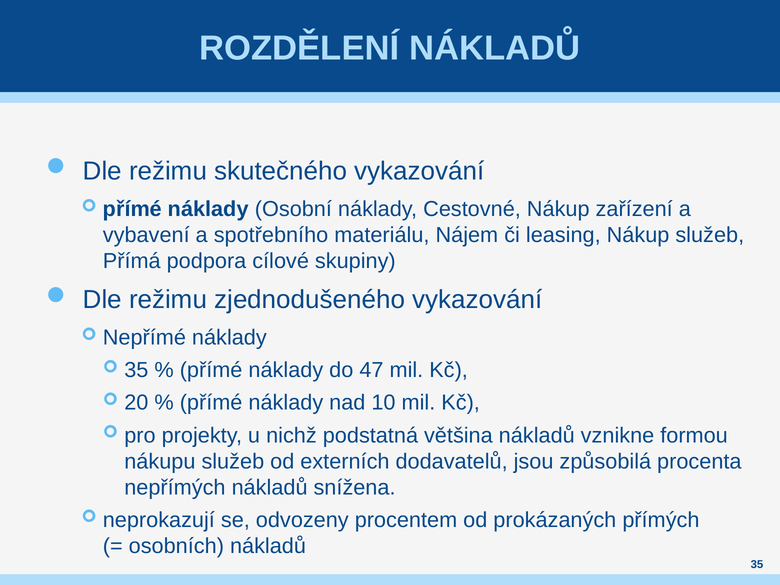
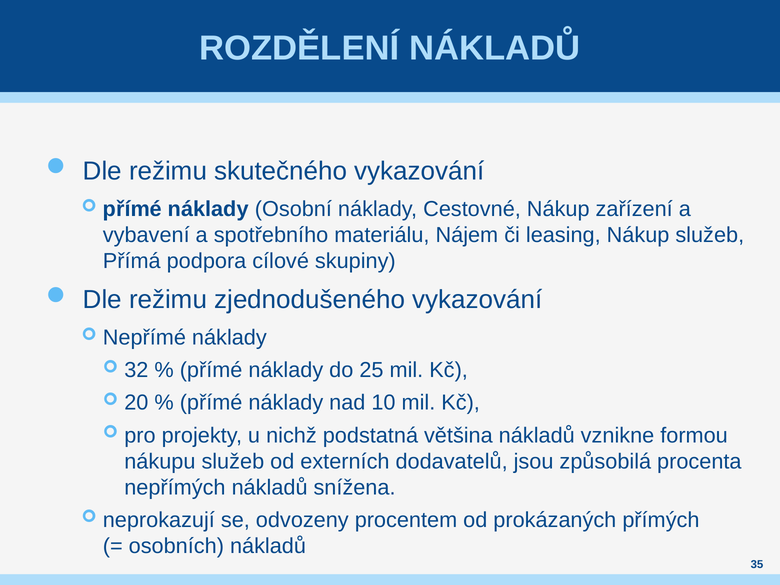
35 at (136, 370): 35 -> 32
47: 47 -> 25
